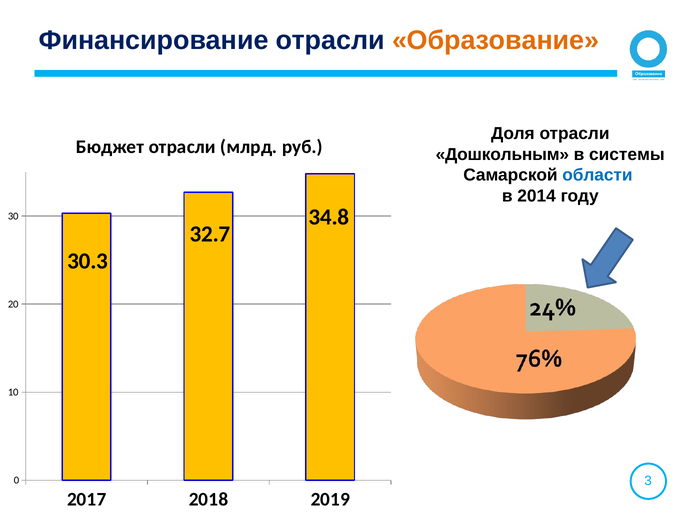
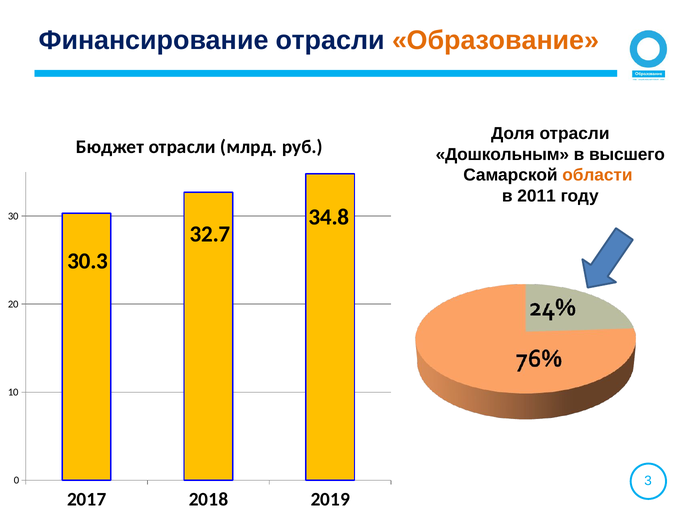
системы: системы -> высшего
области colour: blue -> orange
2014: 2014 -> 2011
